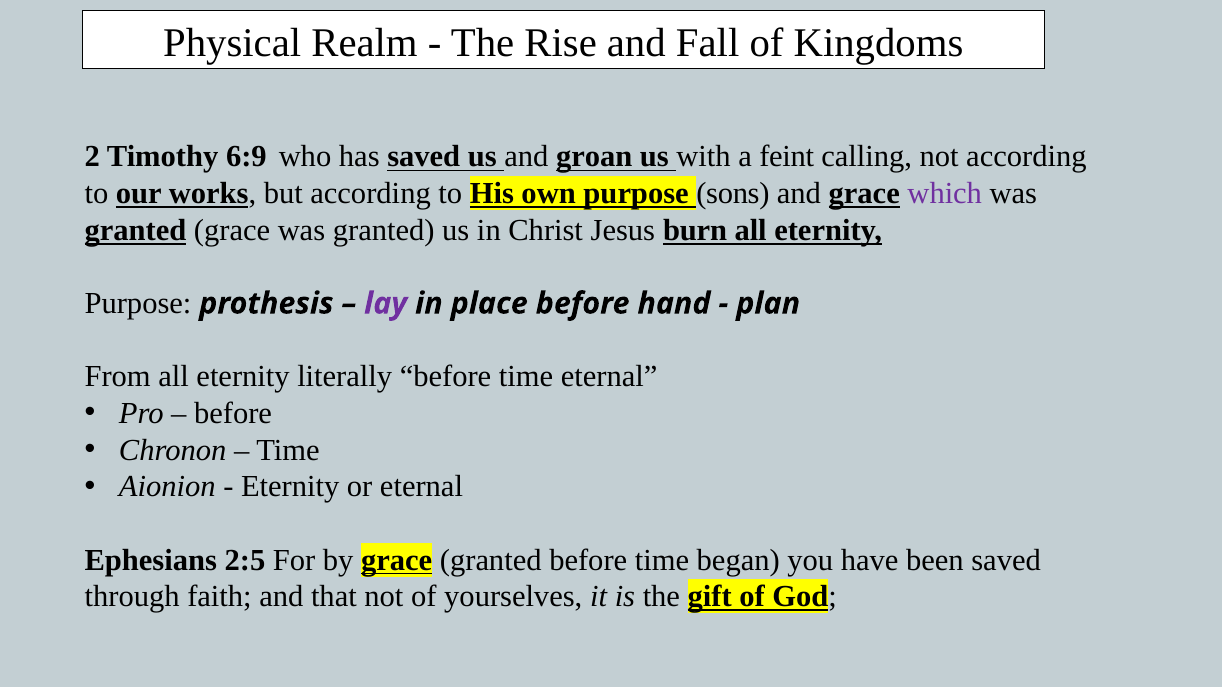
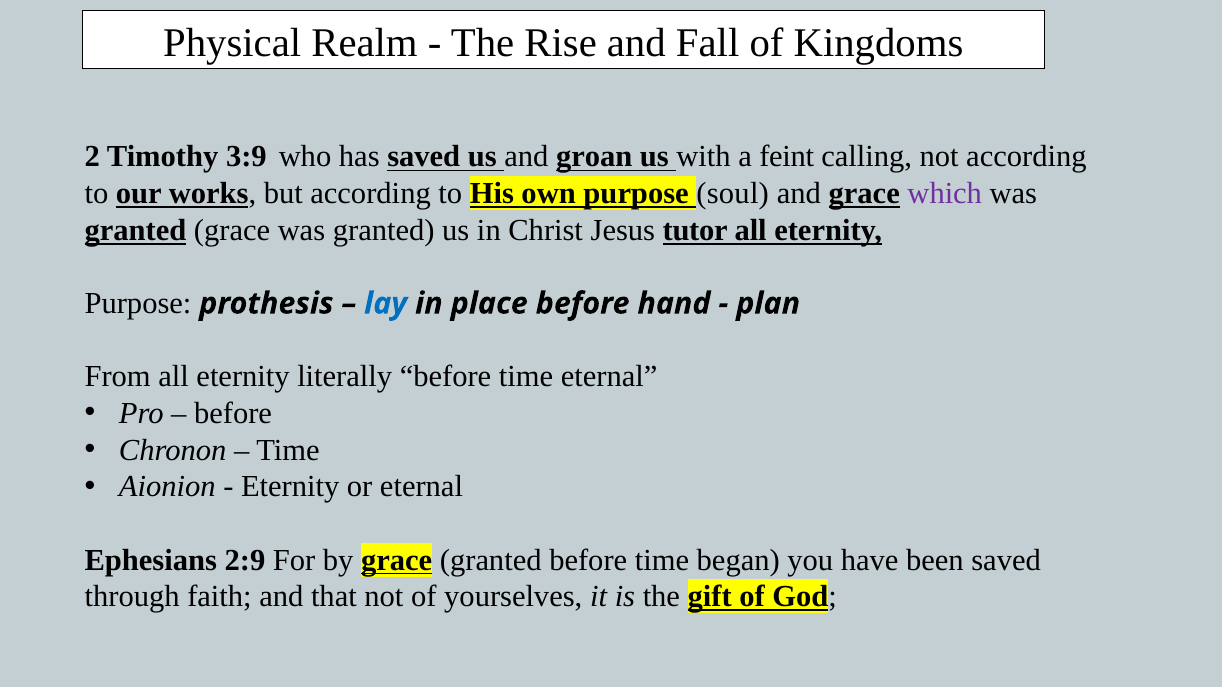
6:9: 6:9 -> 3:9
sons: sons -> soul
burn: burn -> tutor
lay colour: purple -> blue
2:5: 2:5 -> 2:9
